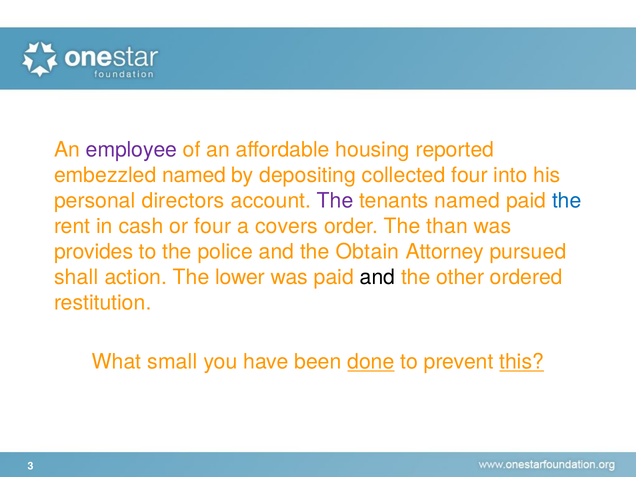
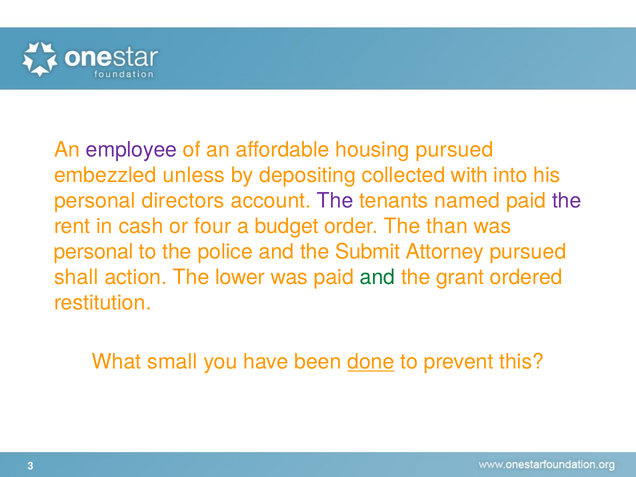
housing reported: reported -> pursued
embezzled named: named -> unless
collected four: four -> with
the at (567, 201) colour: blue -> purple
covers: covers -> budget
provides at (94, 252): provides -> personal
Obtain: Obtain -> Submit
and at (377, 277) colour: black -> green
other: other -> grant
this underline: present -> none
